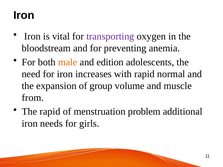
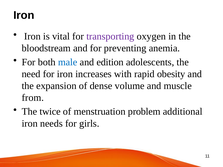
male colour: orange -> blue
normal: normal -> obesity
group: group -> dense
The rapid: rapid -> twice
